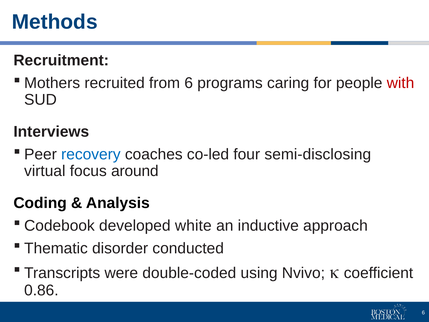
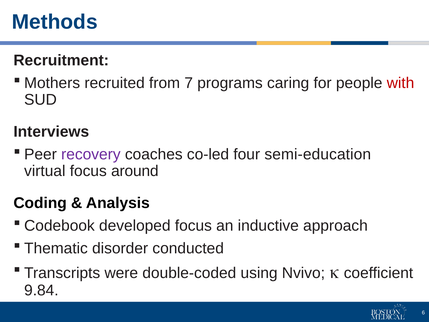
from 6: 6 -> 7
recovery colour: blue -> purple
semi-disclosing: semi-disclosing -> semi-education
developed white: white -> focus
0.86: 0.86 -> 9.84
